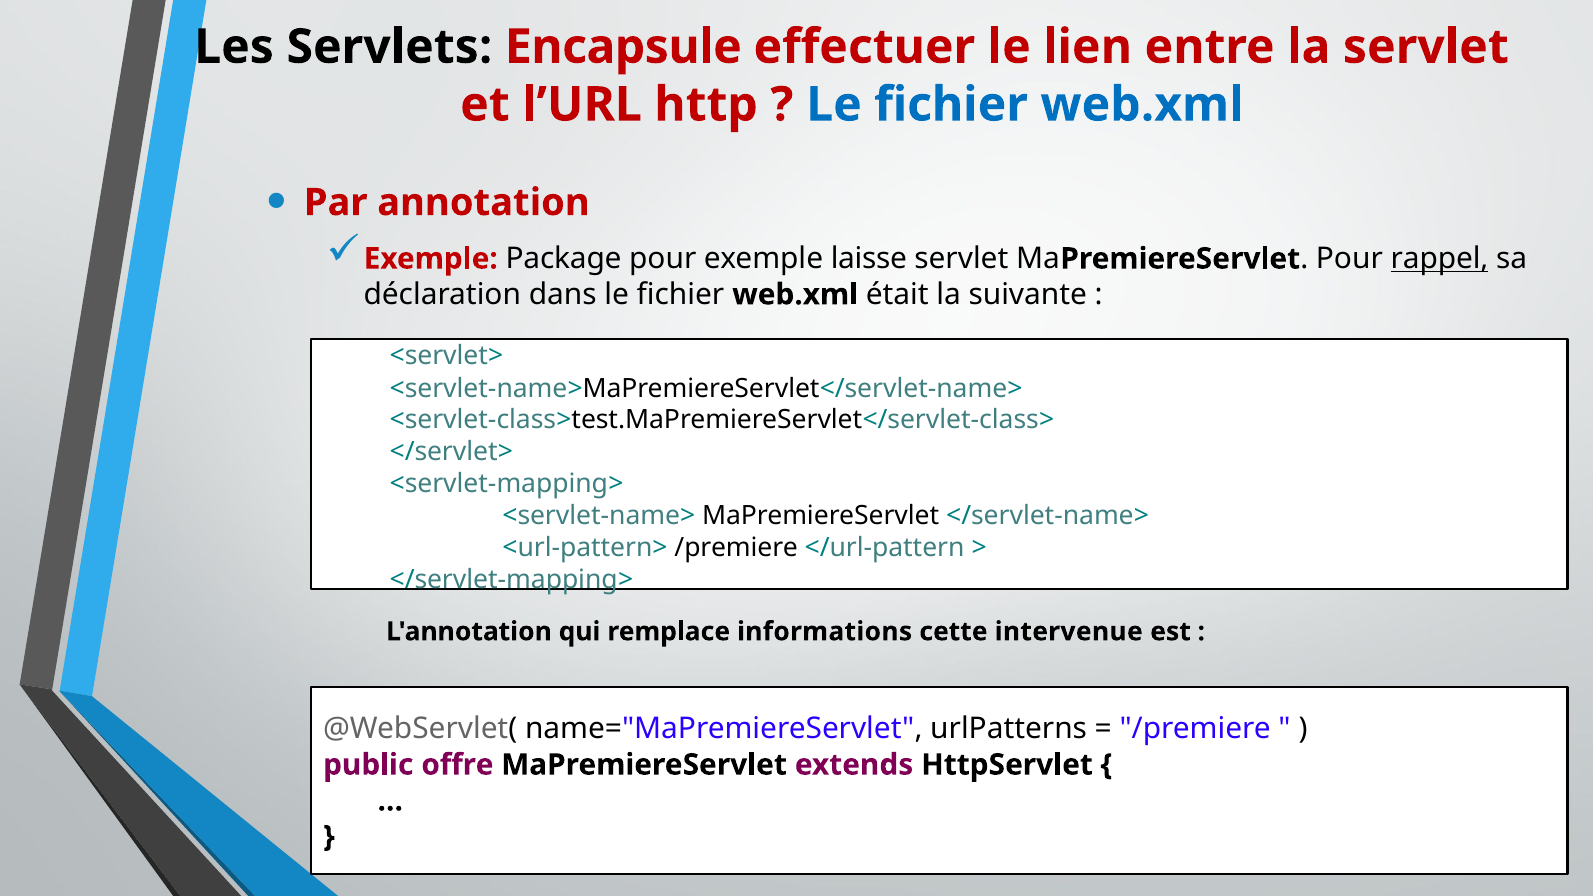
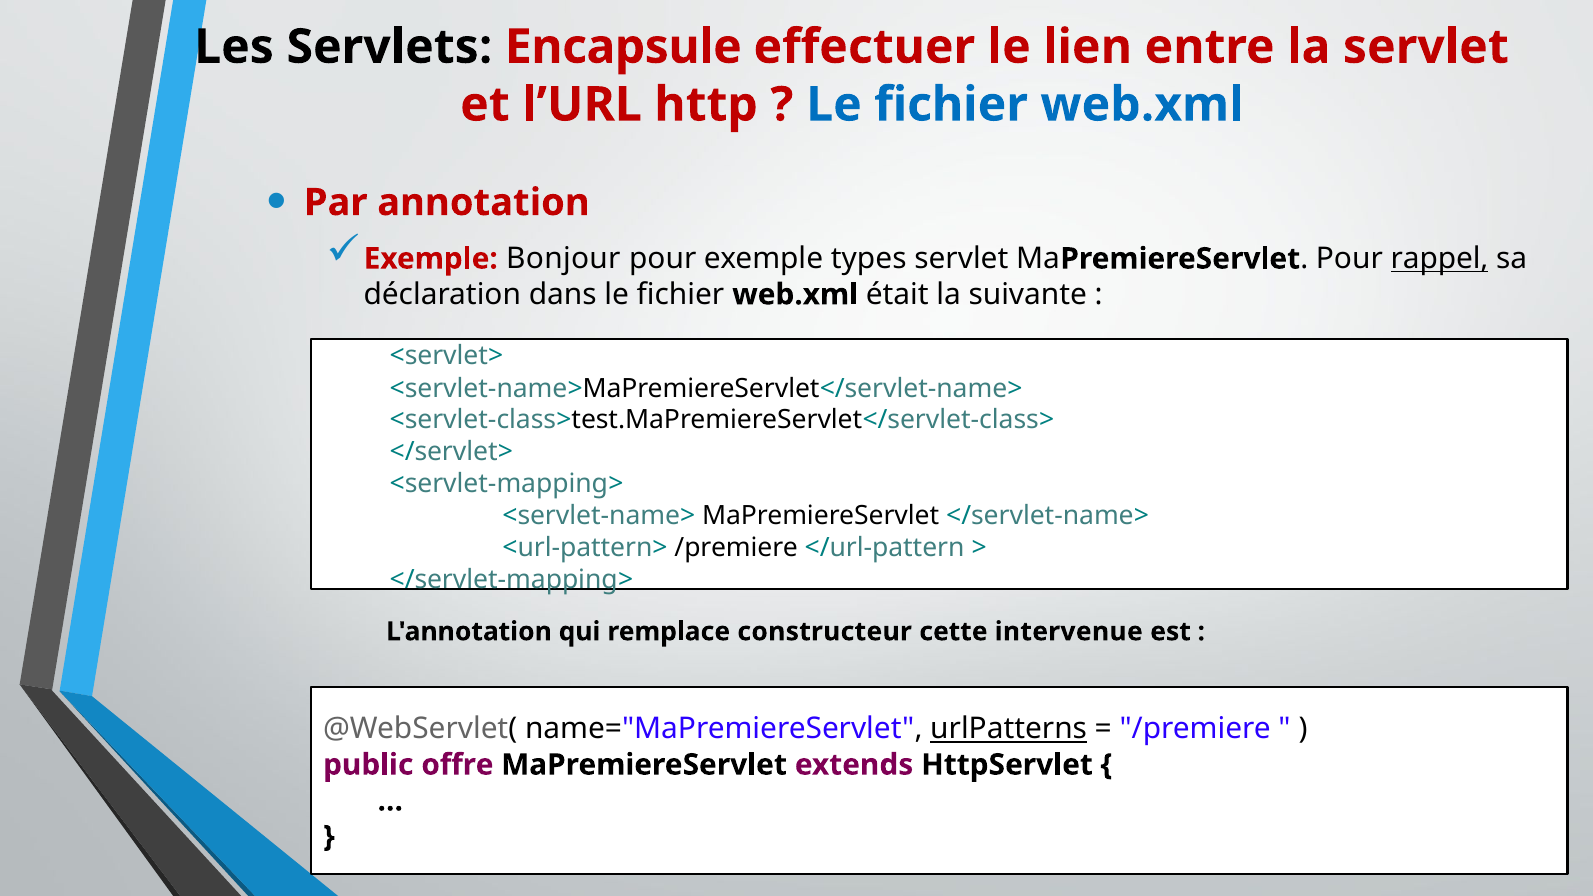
Package: Package -> Bonjour
laisse: laisse -> types
informations: informations -> constructeur
urlPatterns underline: none -> present
